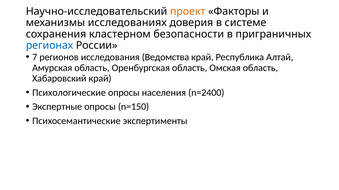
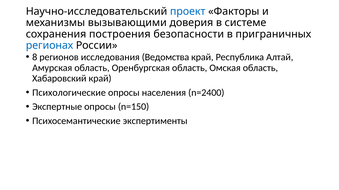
проект colour: orange -> blue
исследованиях: исследованиях -> вызывающими
кластерном: кластерном -> построения
7: 7 -> 8
